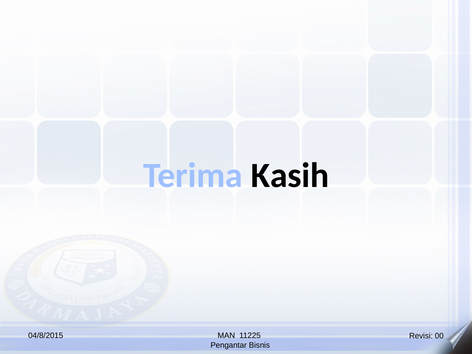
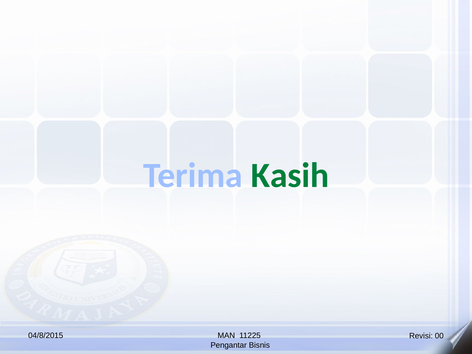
Kasih colour: black -> green
